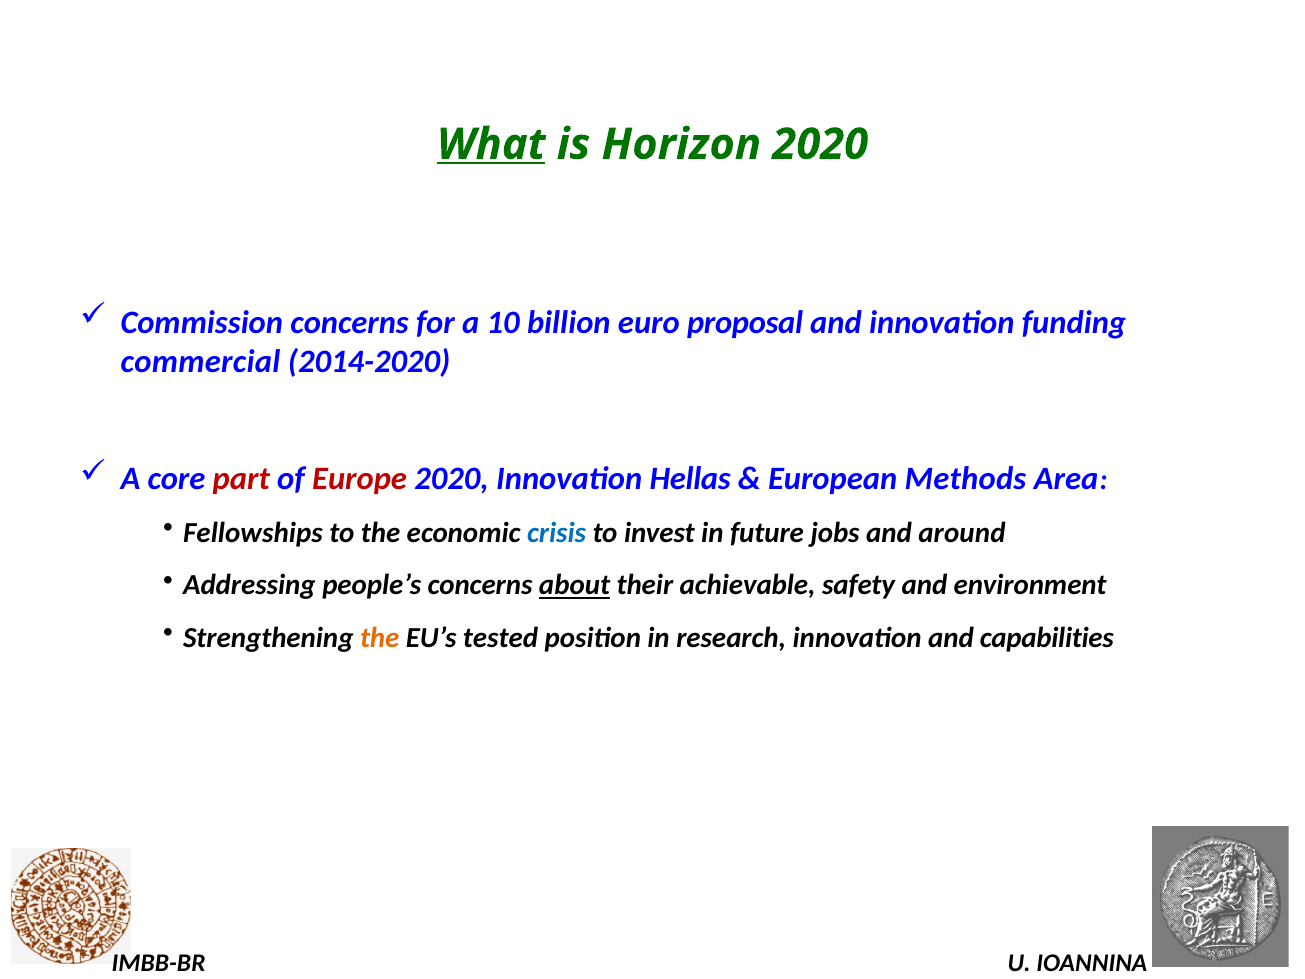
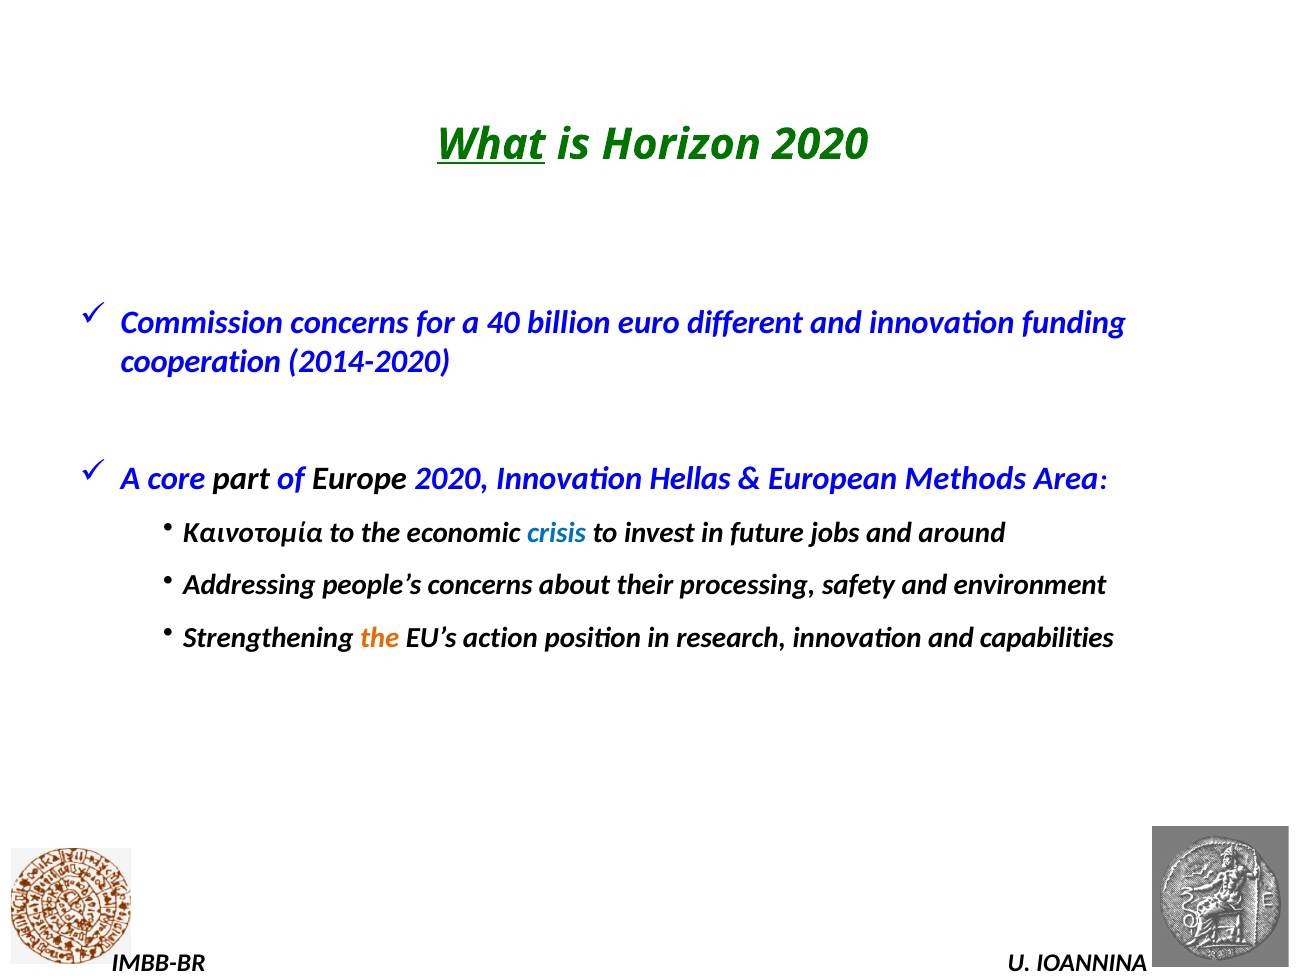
10: 10 -> 40
proposal: proposal -> different
commercial: commercial -> cooperation
part colour: red -> black
Europe colour: red -> black
Fellowships: Fellowships -> Καινοτομία
about underline: present -> none
achievable: achievable -> processing
tested: tested -> action
